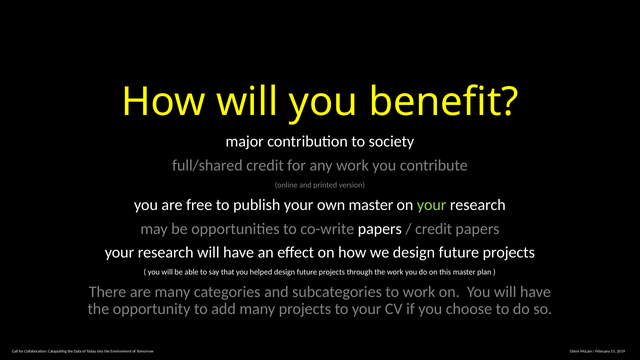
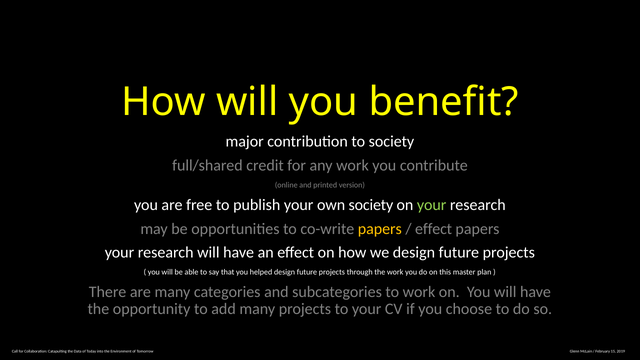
own master: master -> society
papers at (380, 229) colour: white -> yellow
credit at (434, 229): credit -> effect
